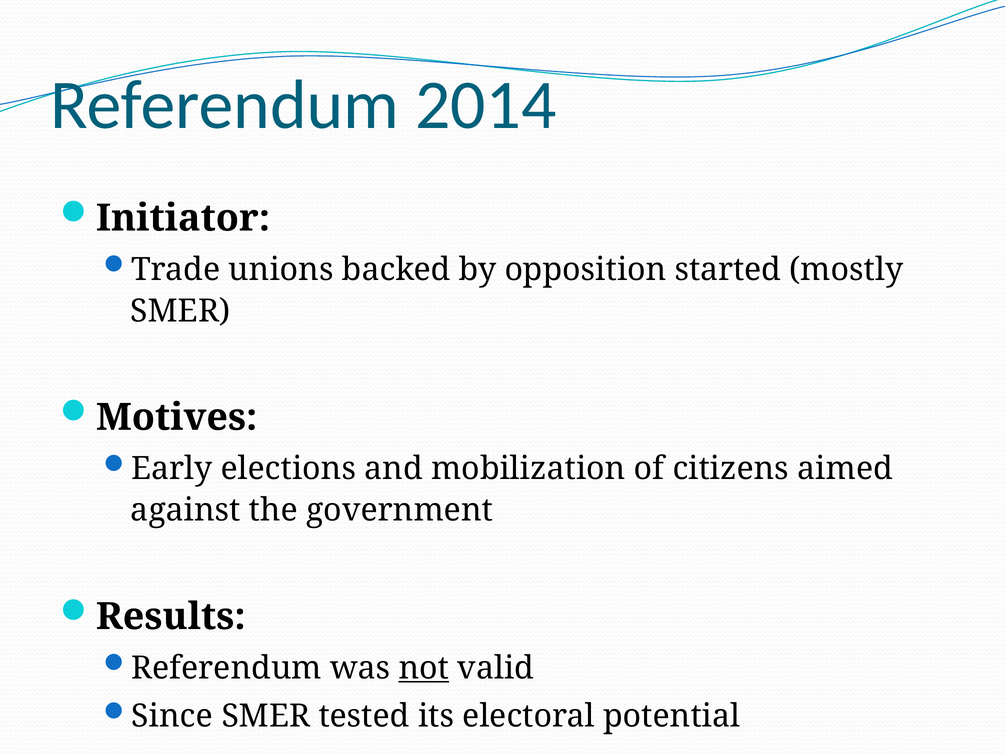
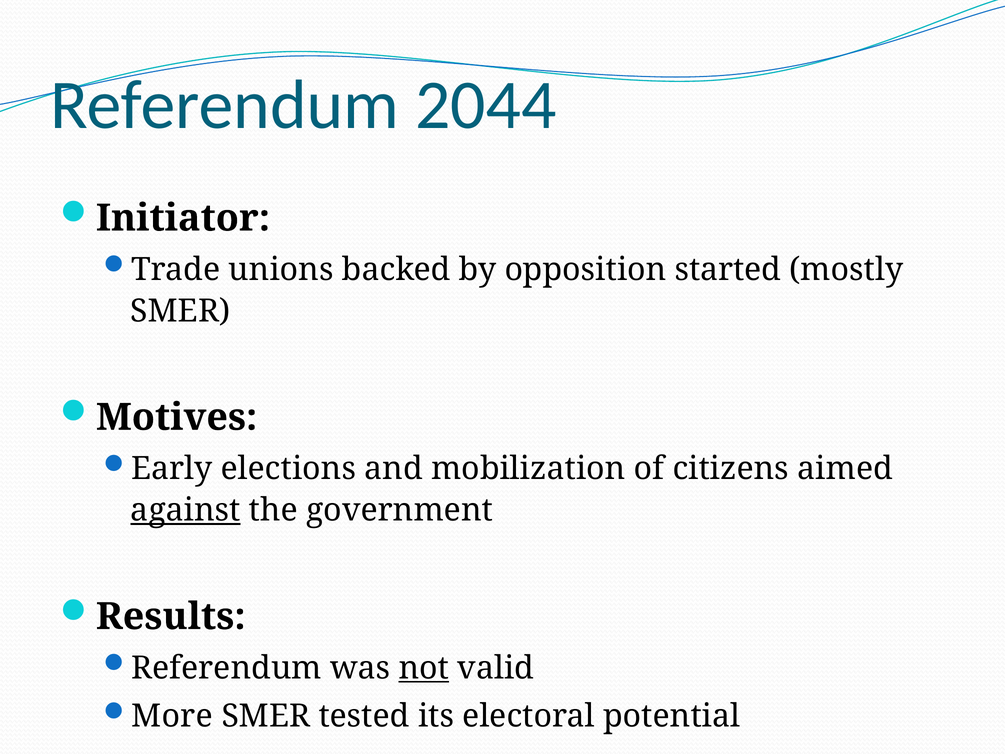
2014: 2014 -> 2044
against underline: none -> present
Since: Since -> More
